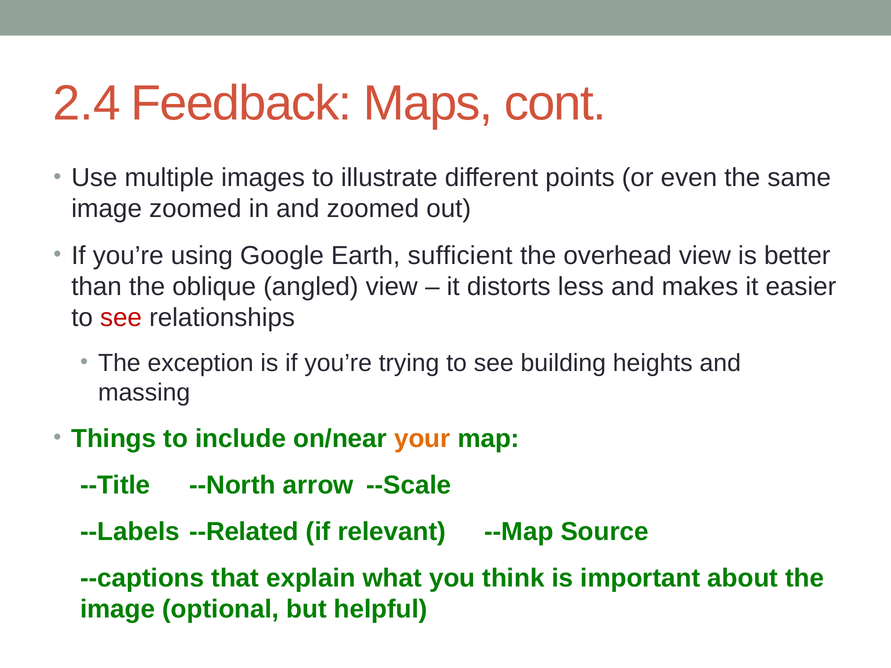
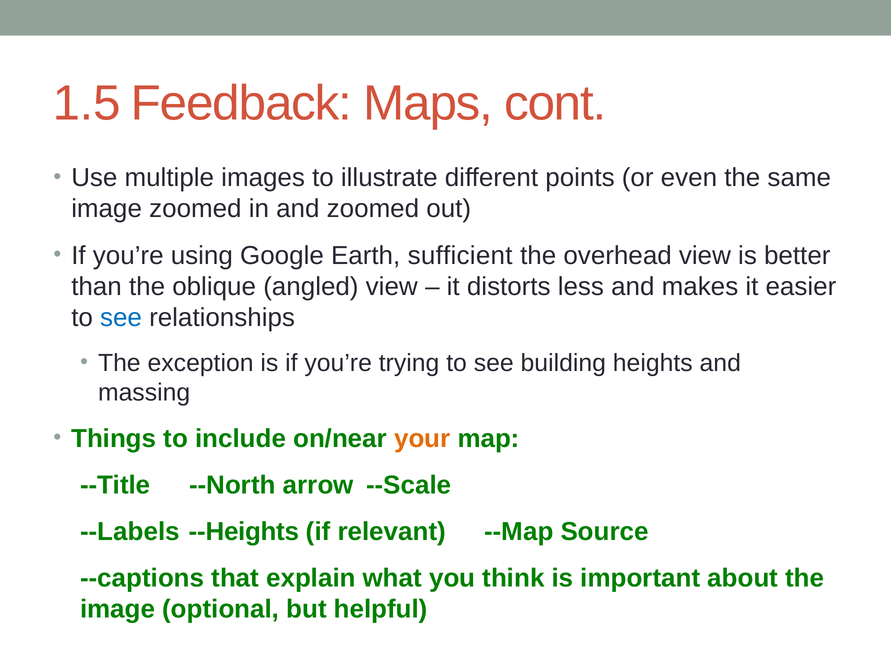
2.4: 2.4 -> 1.5
see at (121, 318) colour: red -> blue
--Related: --Related -> --Heights
